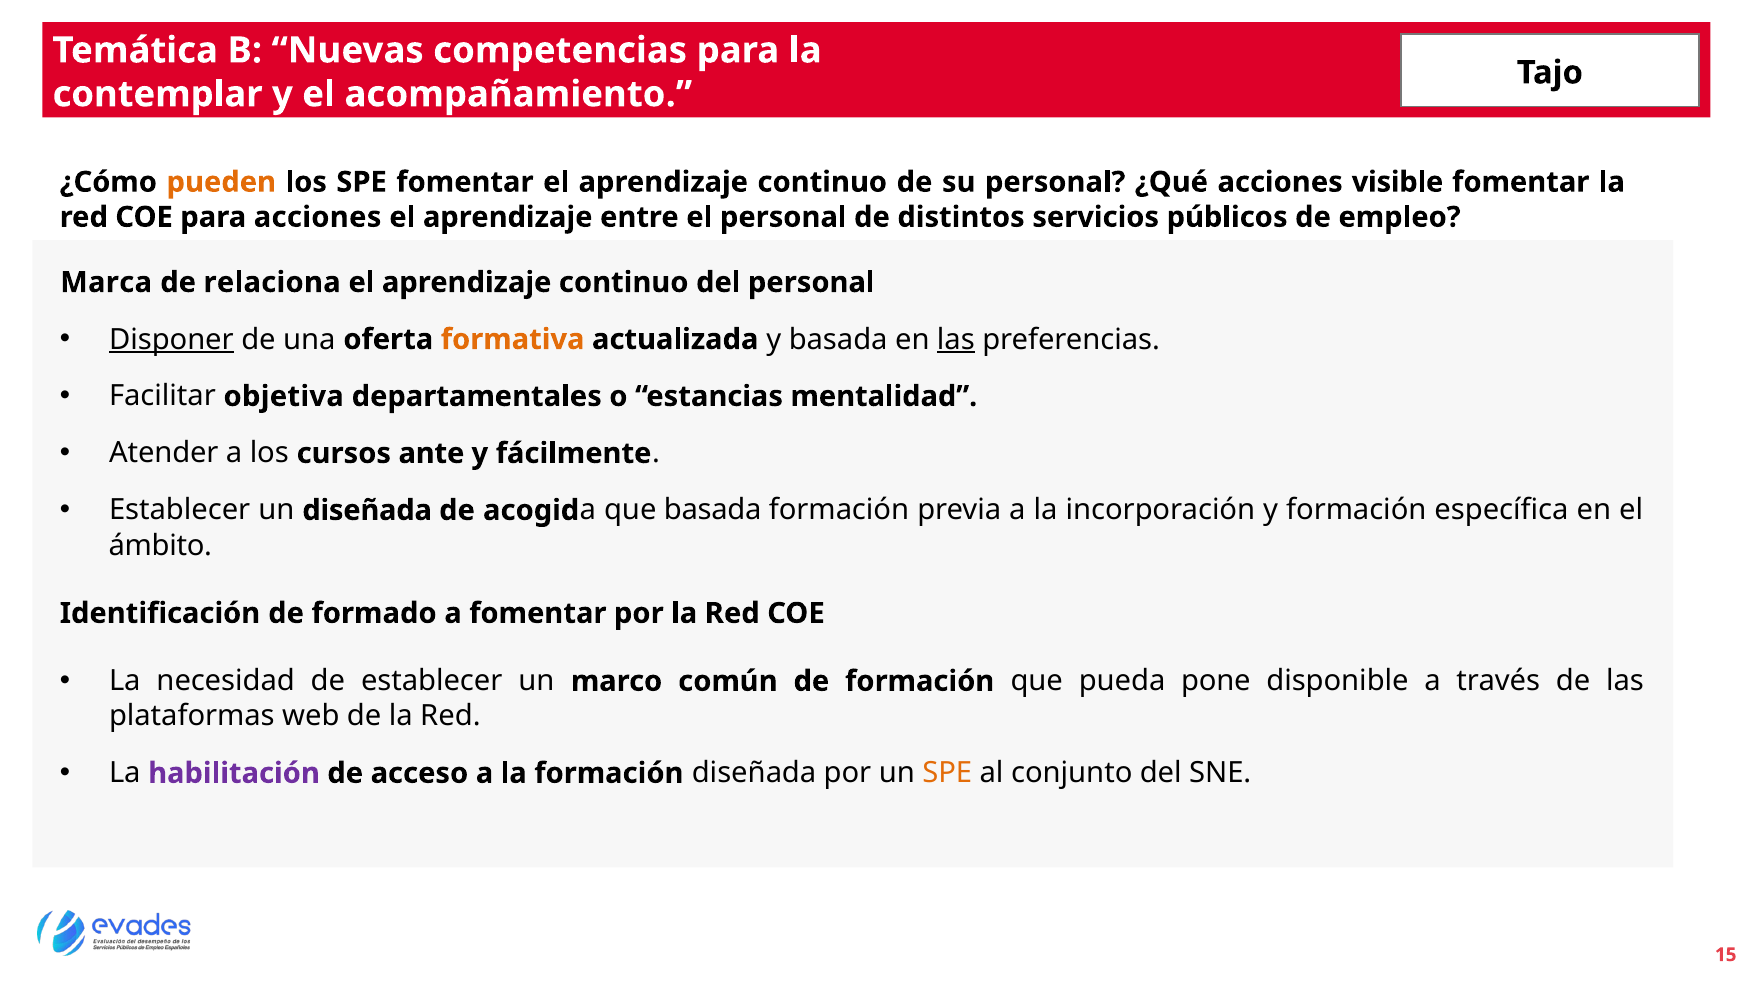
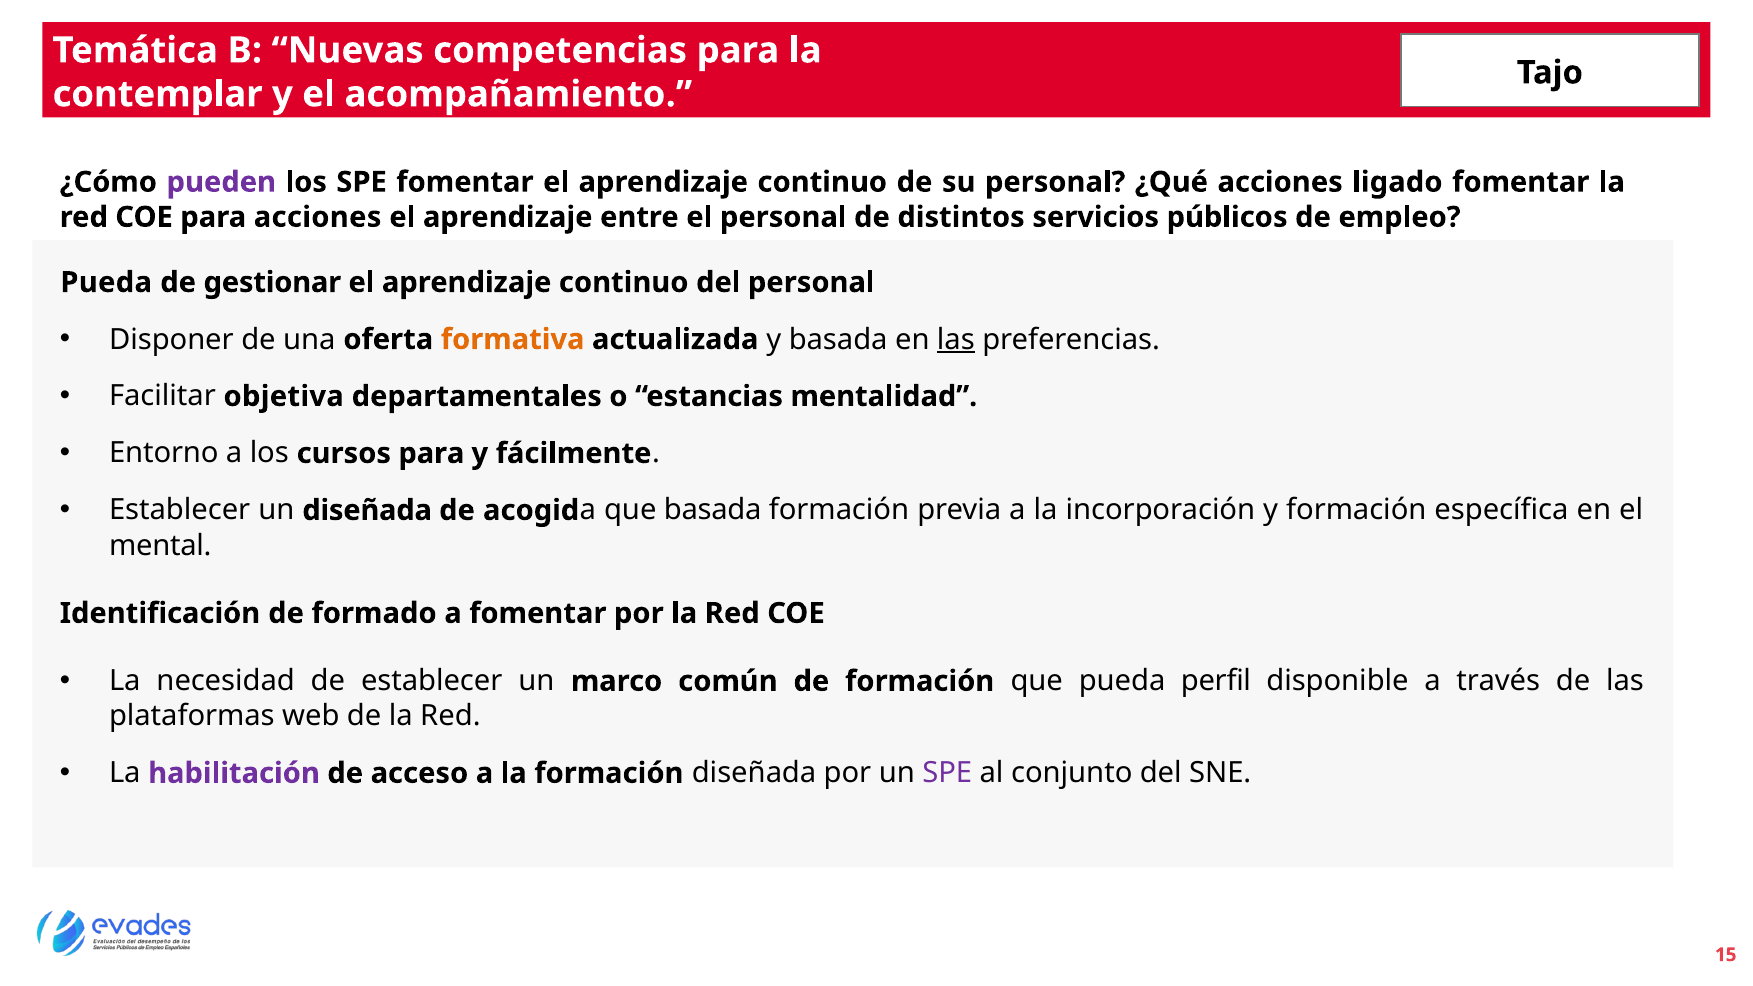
pueden colour: orange -> purple
visible: visible -> ligado
Marca at (106, 282): Marca -> Pueda
relaciona: relaciona -> gestionar
Disponer underline: present -> none
Atender: Atender -> Entorno
cursos ante: ante -> para
ámbito: ámbito -> mental
pone: pone -> perfil
SPE at (947, 773) colour: orange -> purple
